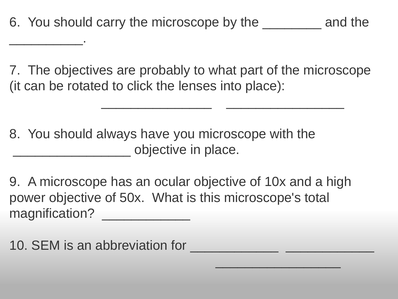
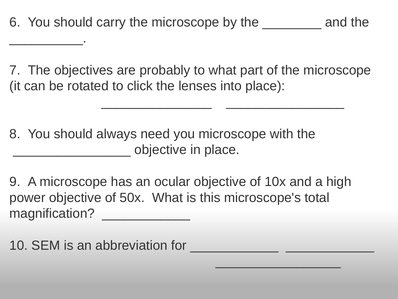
have: have -> need
